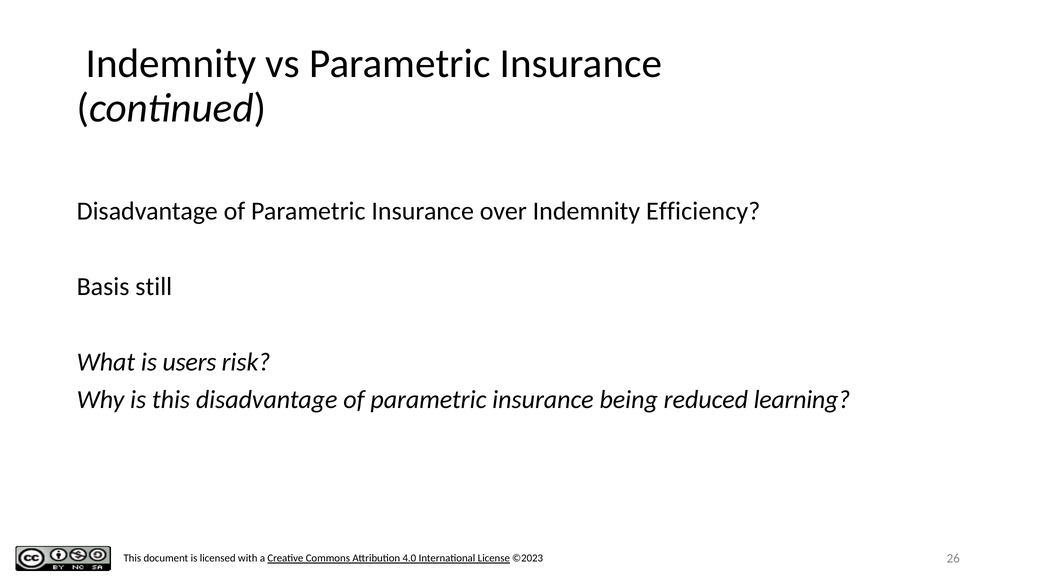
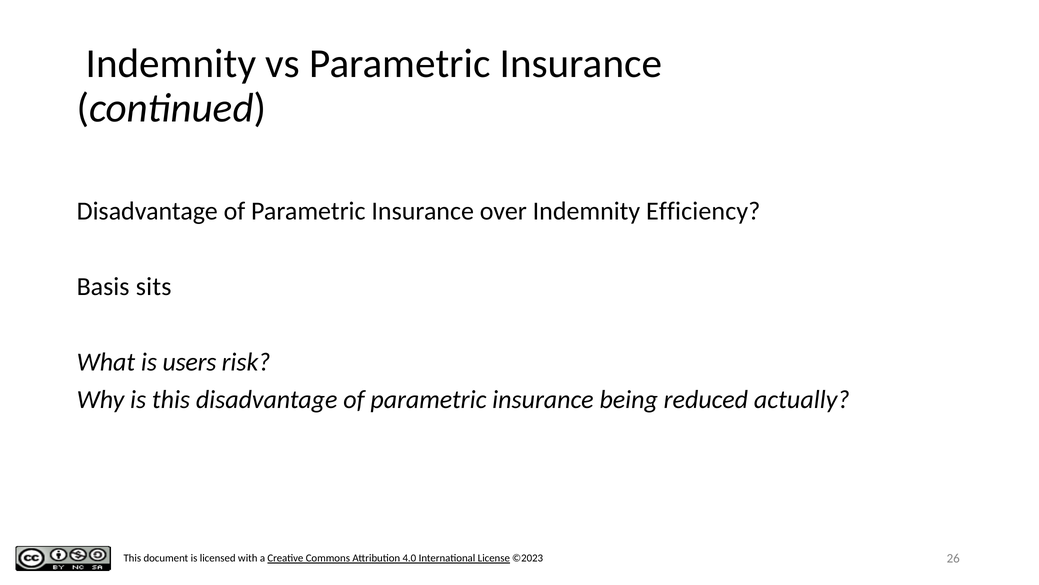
still: still -> sits
learning: learning -> actually
